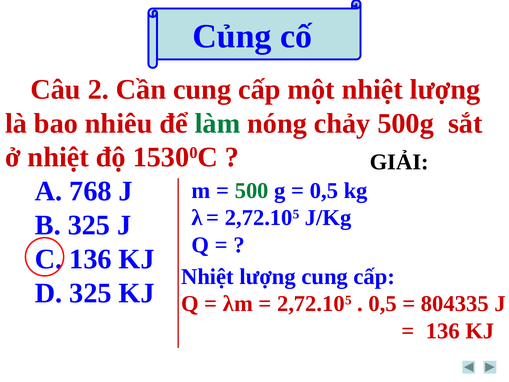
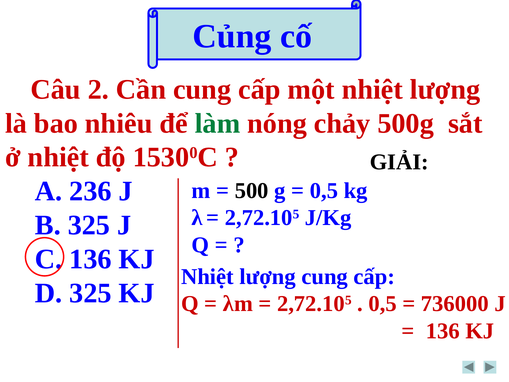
768: 768 -> 236
500 colour: green -> black
804335: 804335 -> 736000
